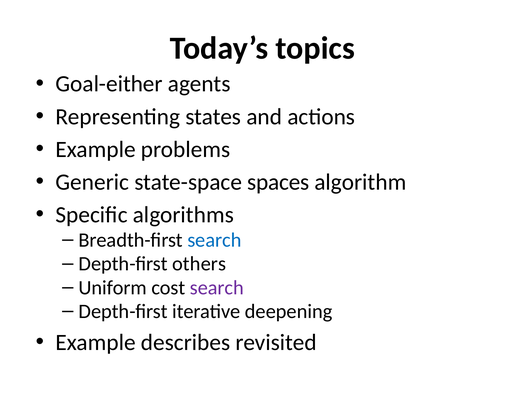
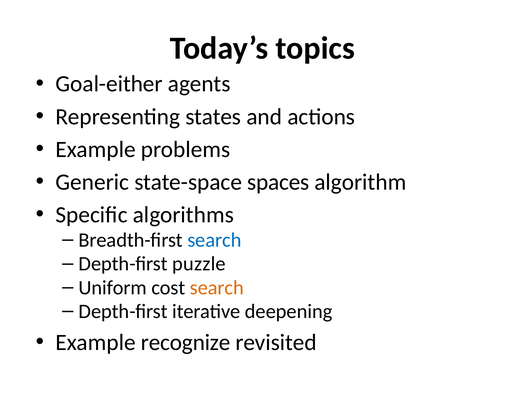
others: others -> puzzle
search at (217, 287) colour: purple -> orange
describes: describes -> recognize
